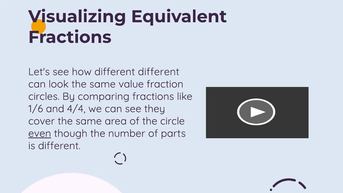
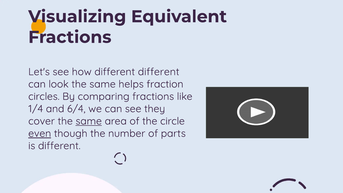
value: value -> helps
1/6: 1/6 -> 1/4
4/4: 4/4 -> 6/4
same at (89, 121) underline: none -> present
